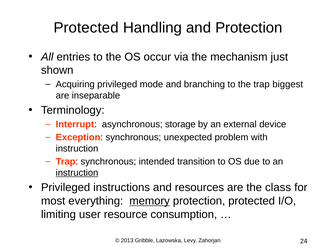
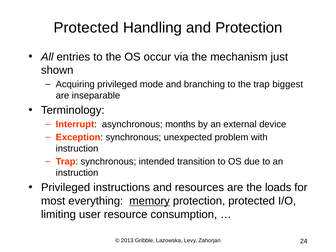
storage: storage -> months
instruction at (77, 173) underline: present -> none
class: class -> loads
